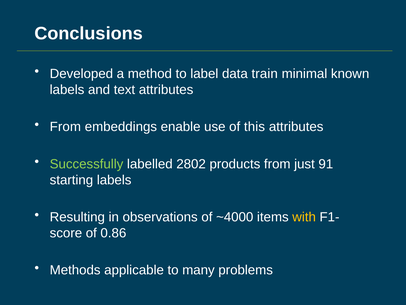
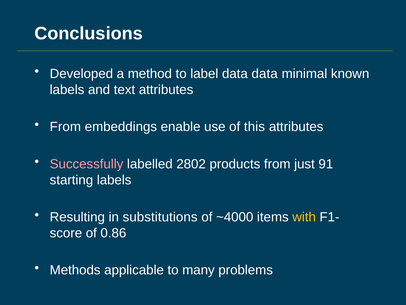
data train: train -> data
Successfully colour: light green -> pink
observations: observations -> substitutions
